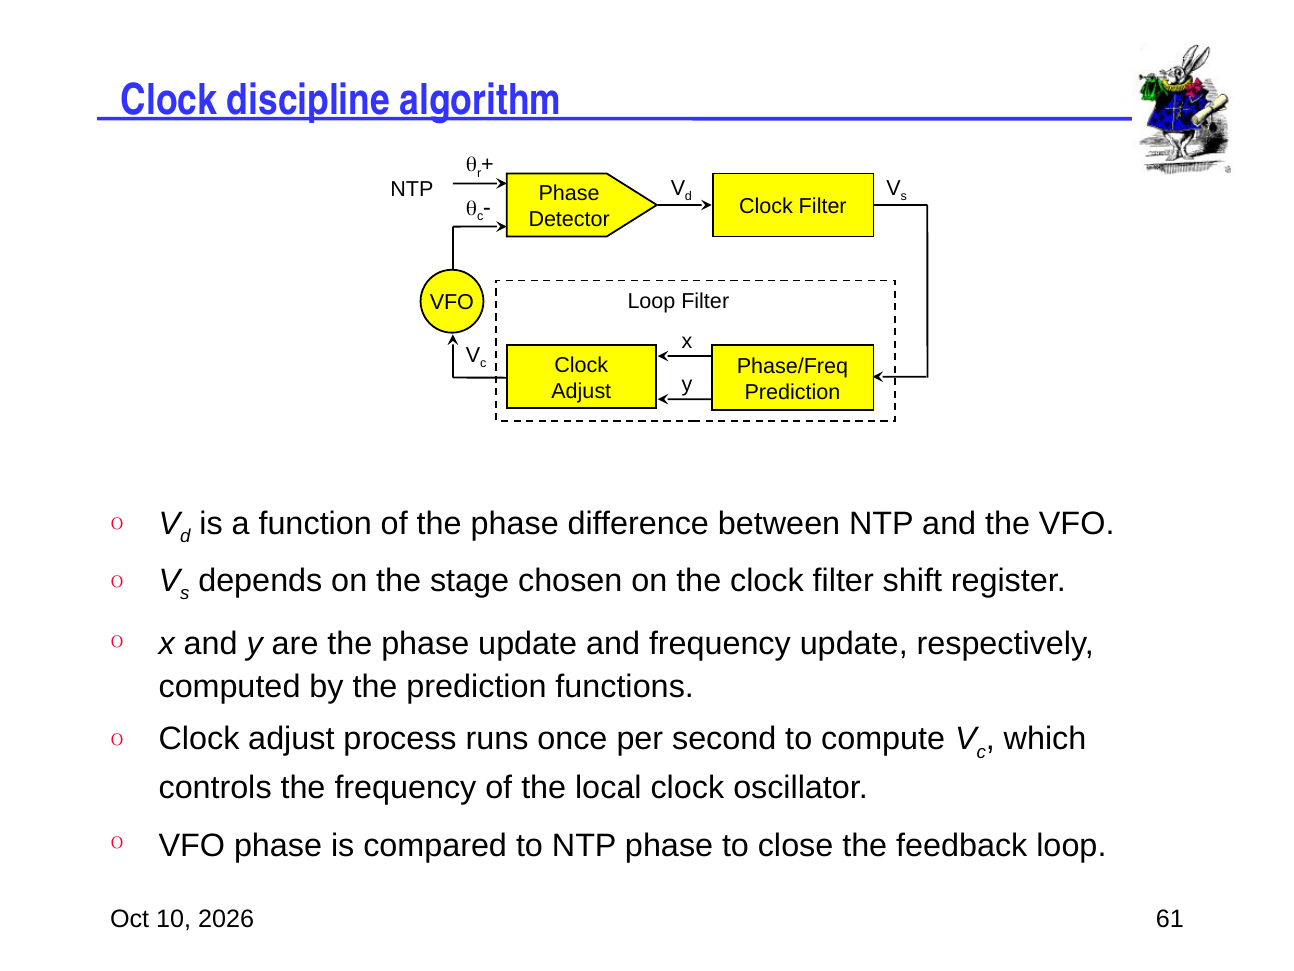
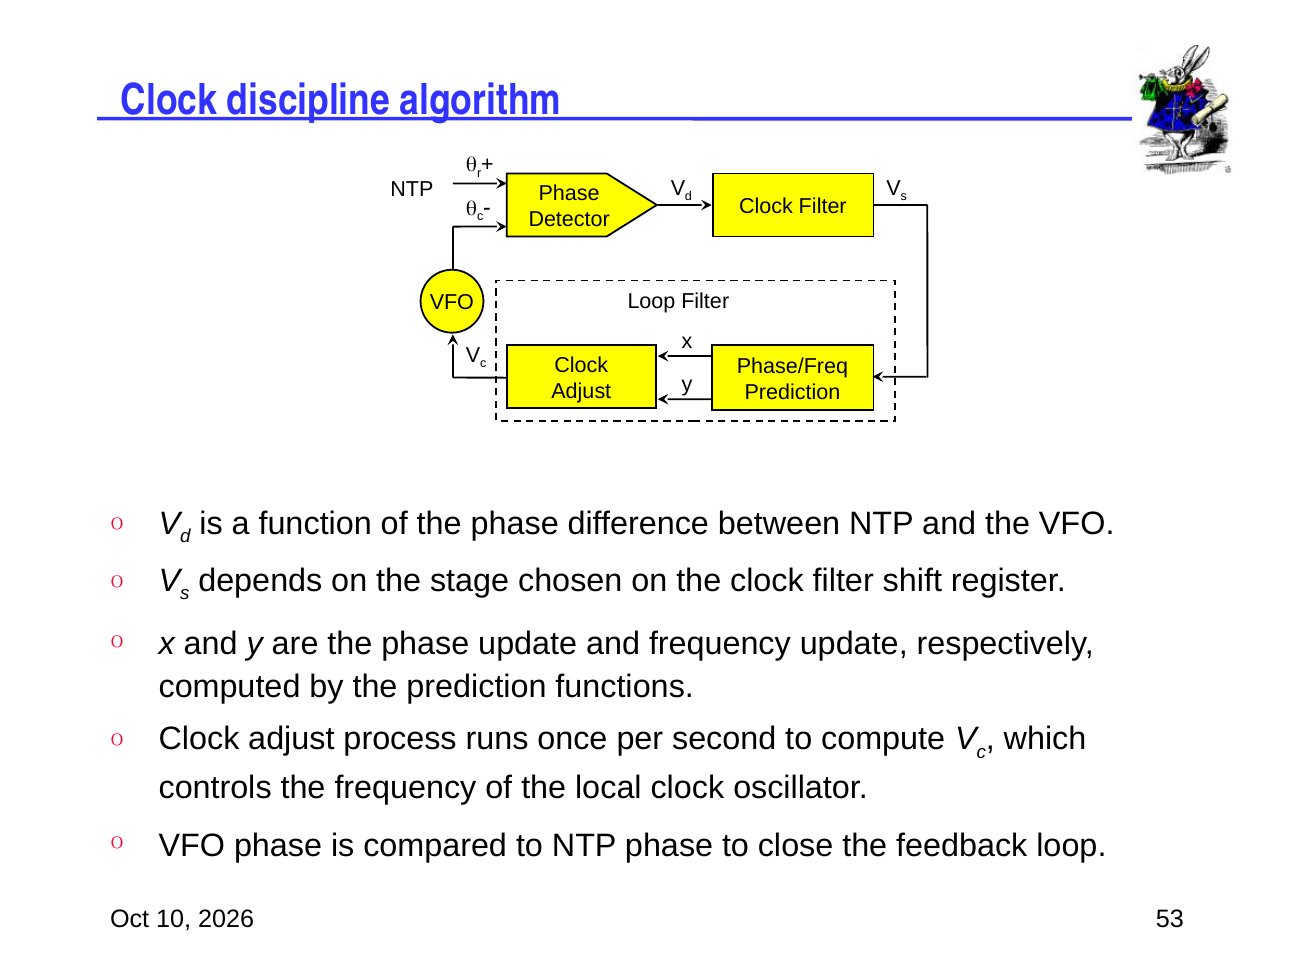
61: 61 -> 53
